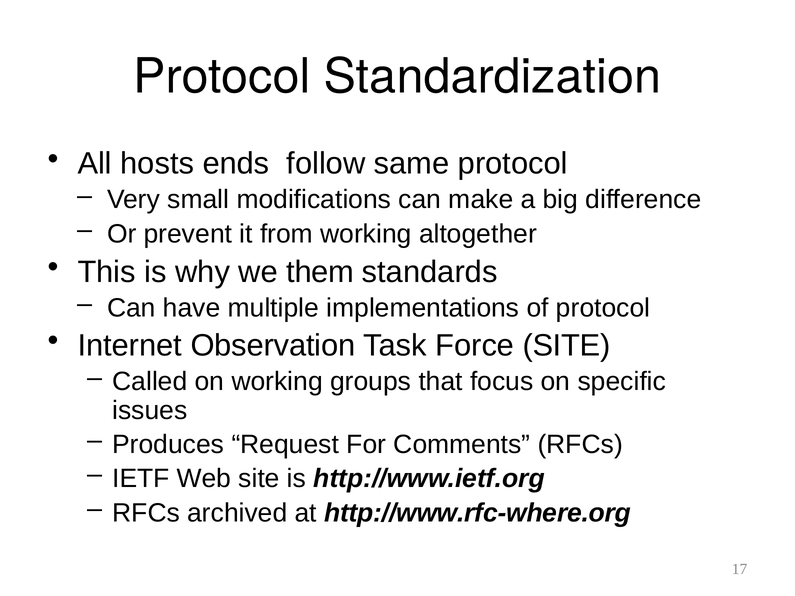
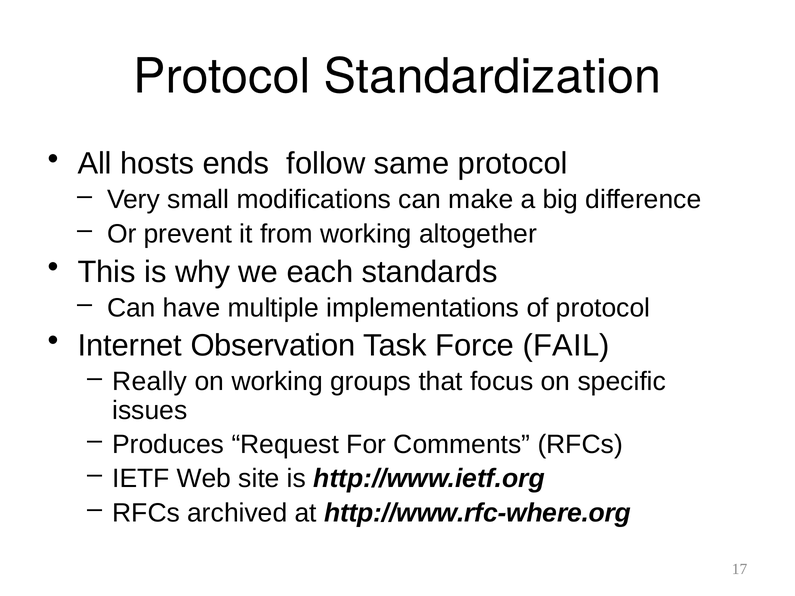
them: them -> each
Force SITE: SITE -> FAIL
Called: Called -> Really
